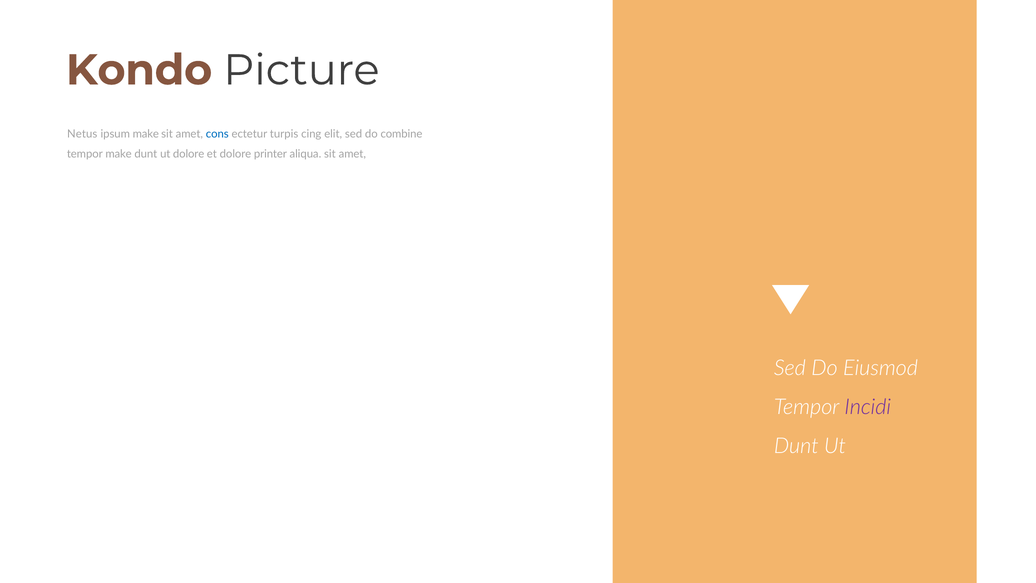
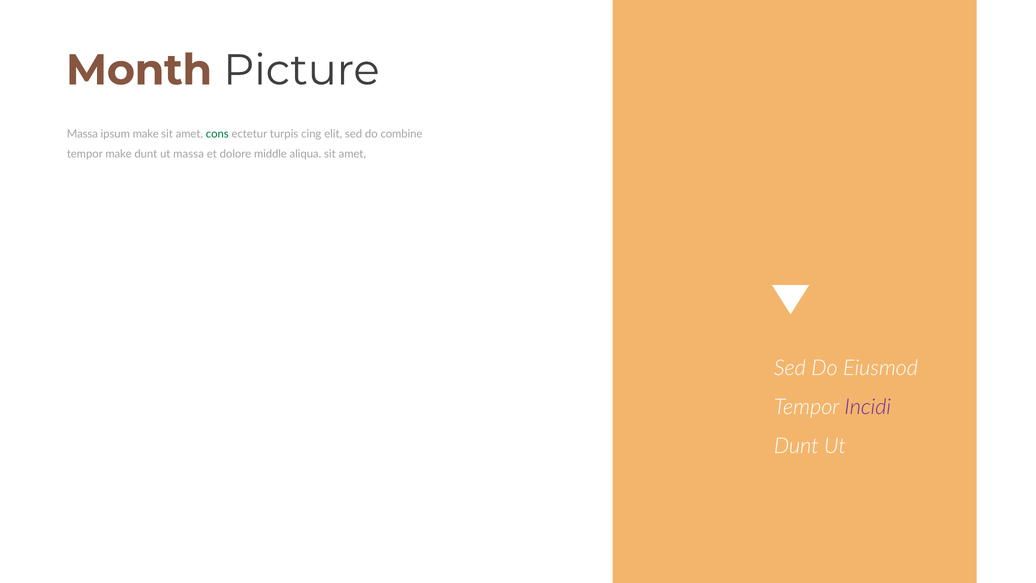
Kondo: Kondo -> Month
Netus at (82, 134): Netus -> Massa
cons colour: blue -> green
ut dolore: dolore -> massa
printer: printer -> middle
